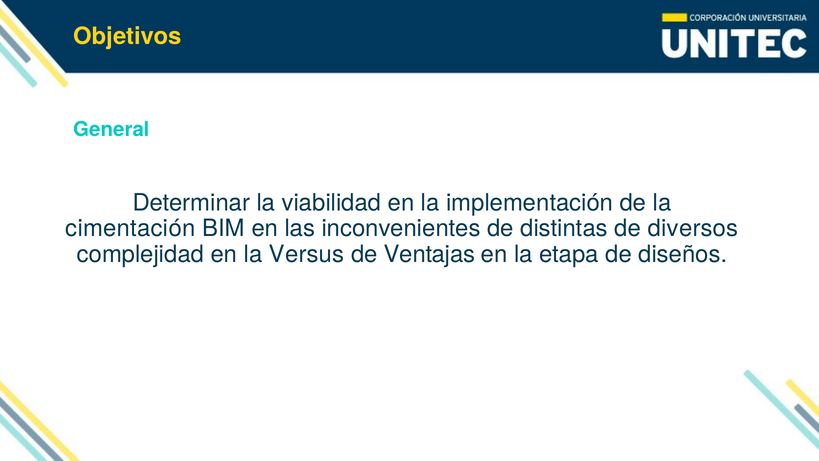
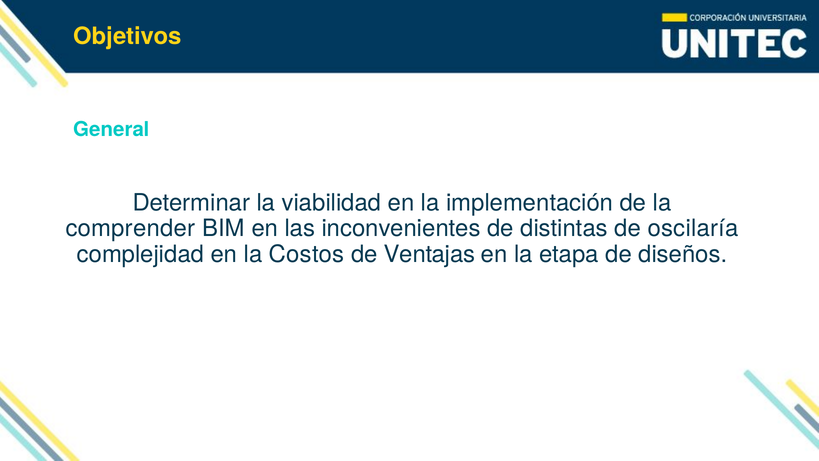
cimentación: cimentación -> comprender
diversos: diversos -> oscilaría
Versus: Versus -> Costos
